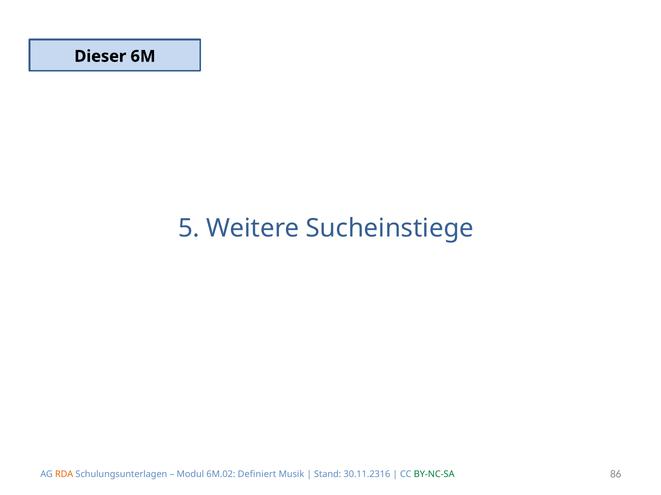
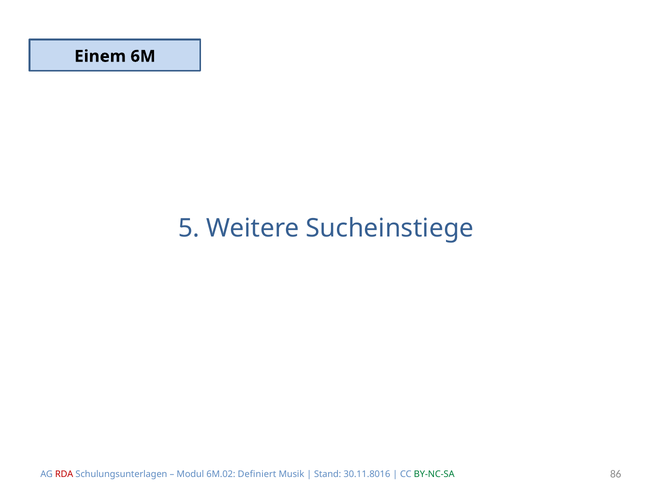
Dieser: Dieser -> Einem
RDA colour: orange -> red
30.11.2316: 30.11.2316 -> 30.11.8016
